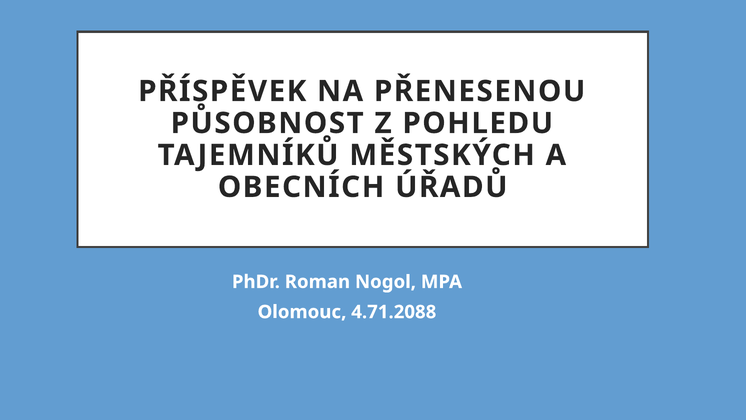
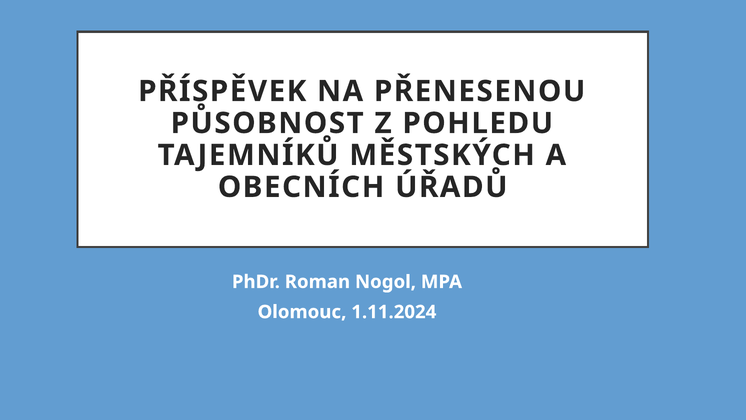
4.71.2088: 4.71.2088 -> 1.11.2024
